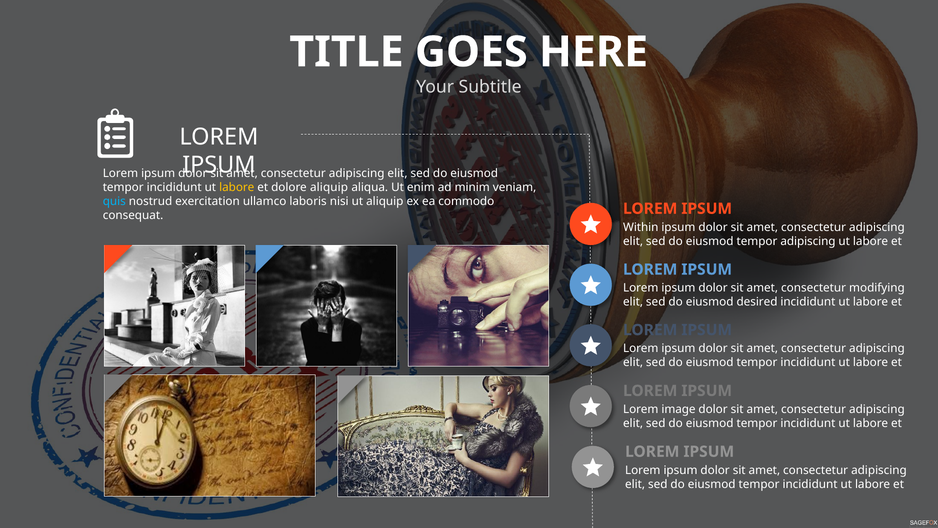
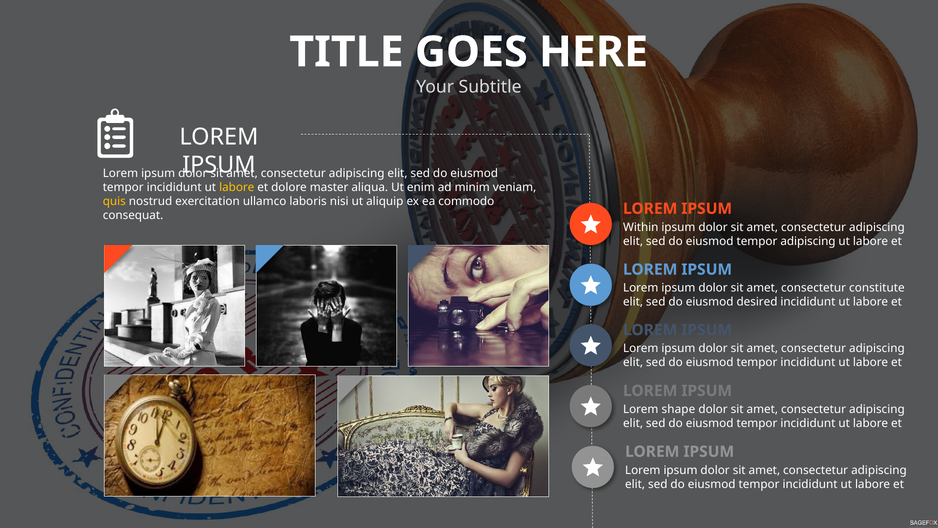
dolore aliquip: aliquip -> master
quis colour: light blue -> yellow
modifying: modifying -> constitute
image: image -> shape
